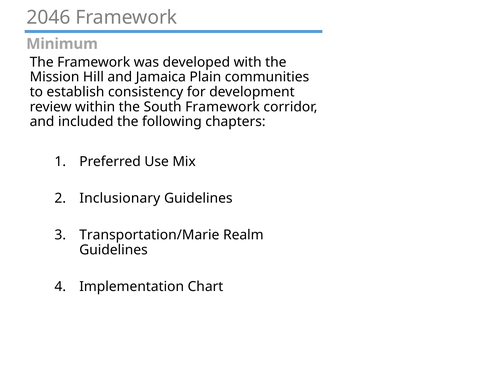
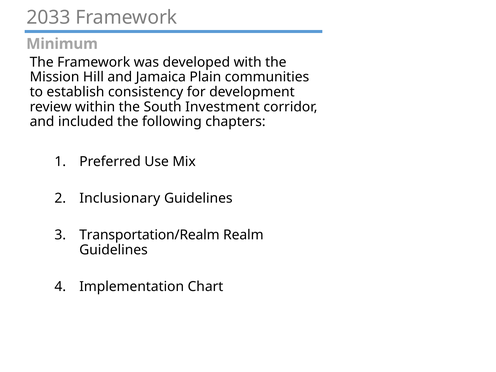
2046: 2046 -> 2033
South Framework: Framework -> Investment
Transportation/Marie: Transportation/Marie -> Transportation/Realm
